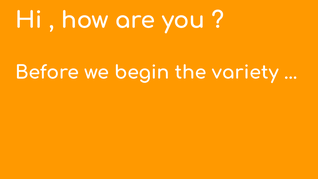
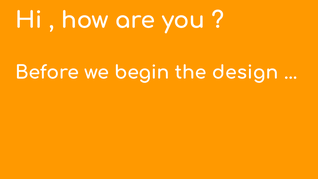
variety: variety -> design
